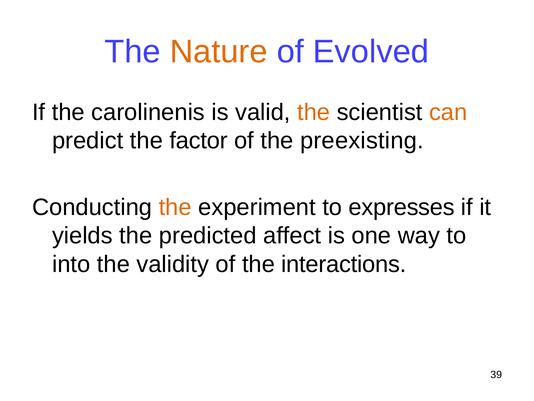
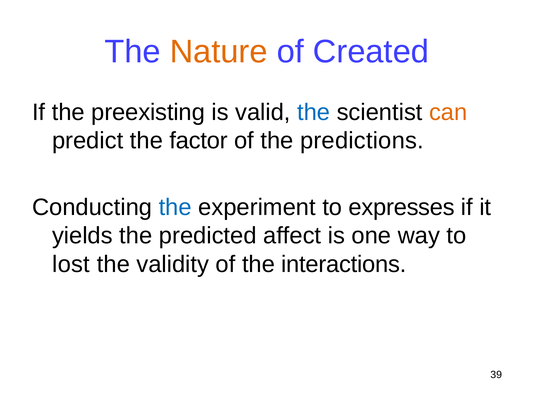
Evolved: Evolved -> Created
carolinenis: carolinenis -> preexisting
the at (314, 112) colour: orange -> blue
preexisting: preexisting -> predictions
the at (175, 207) colour: orange -> blue
into: into -> lost
